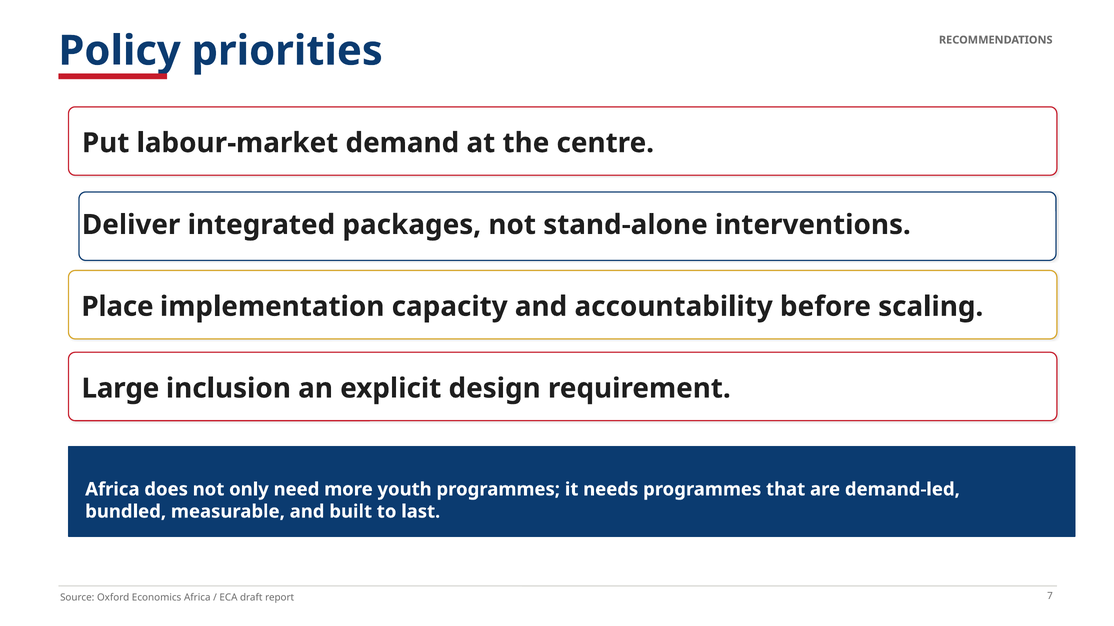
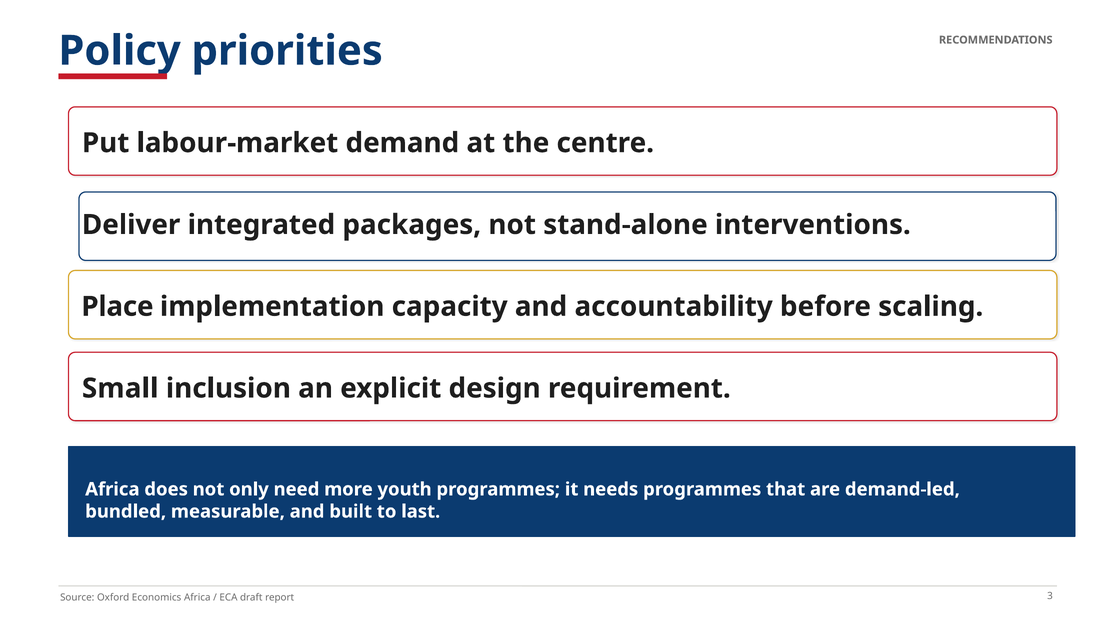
Large: Large -> Small
7: 7 -> 3
